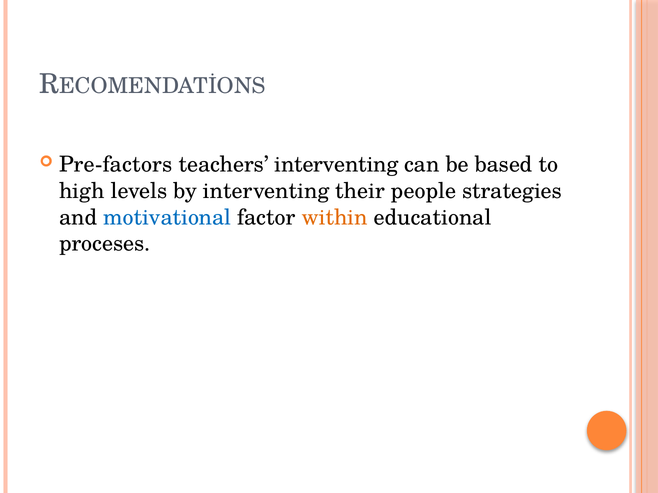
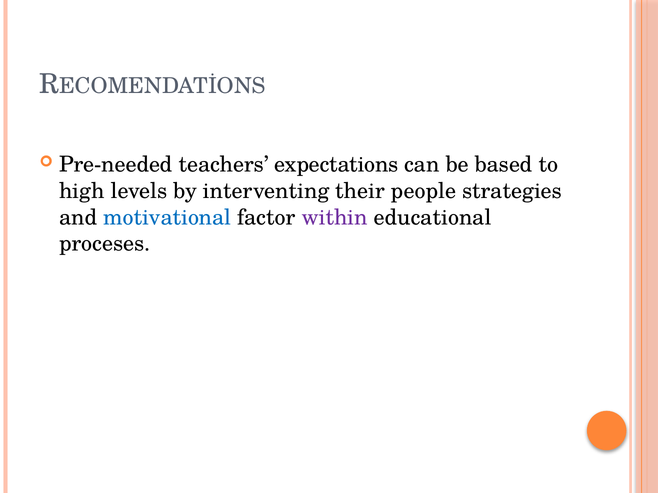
Pre-factors: Pre-factors -> Pre-needed
teachers interventing: interventing -> expectations
within colour: orange -> purple
